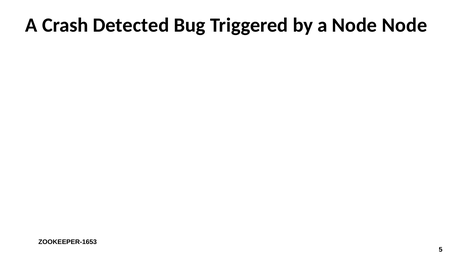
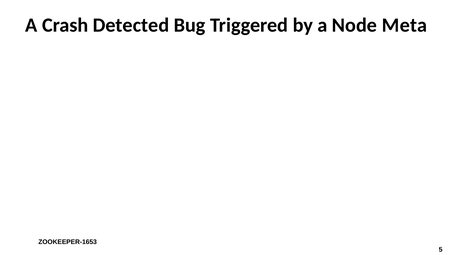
Node Node: Node -> Meta
